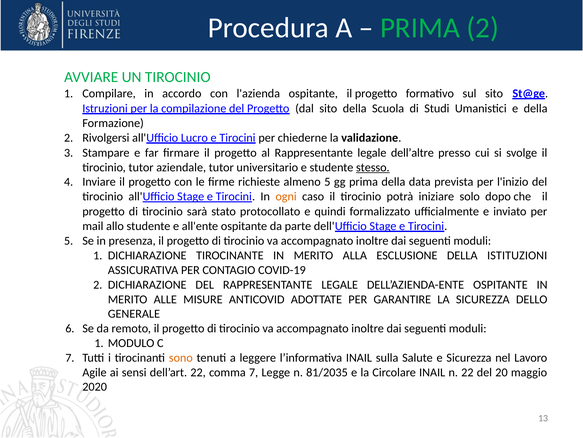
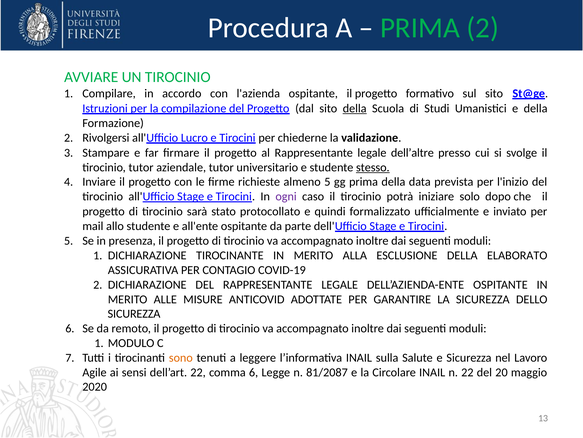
della at (355, 108) underline: none -> present
ogni colour: orange -> purple
ISTITUZIONI: ISTITUZIONI -> ELABORATO
GENERALE at (134, 313): GENERALE -> SICUREZZA
comma 7: 7 -> 6
81/2035: 81/2035 -> 81/2087
